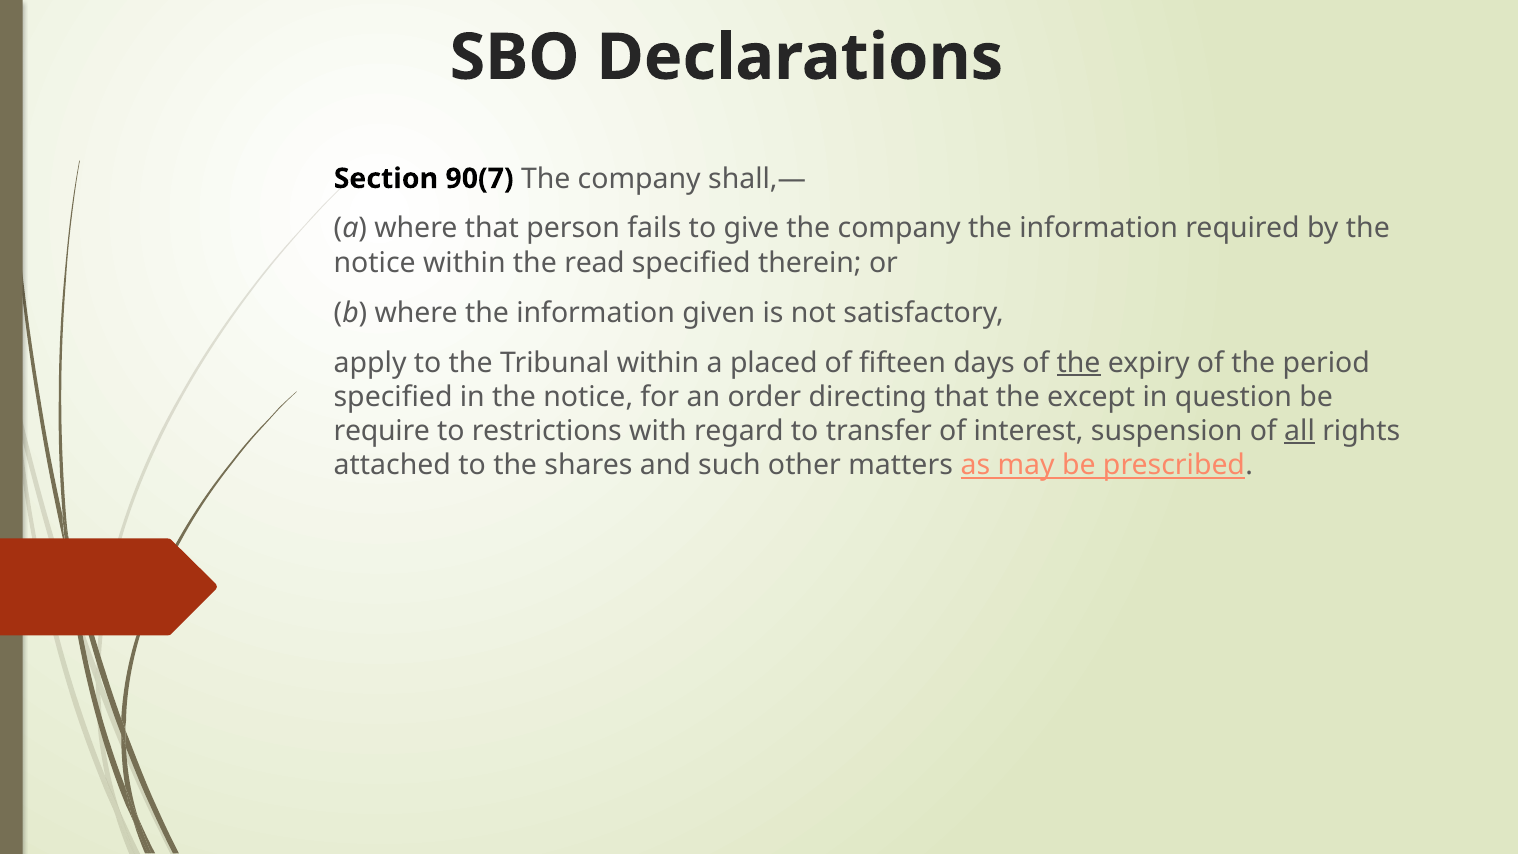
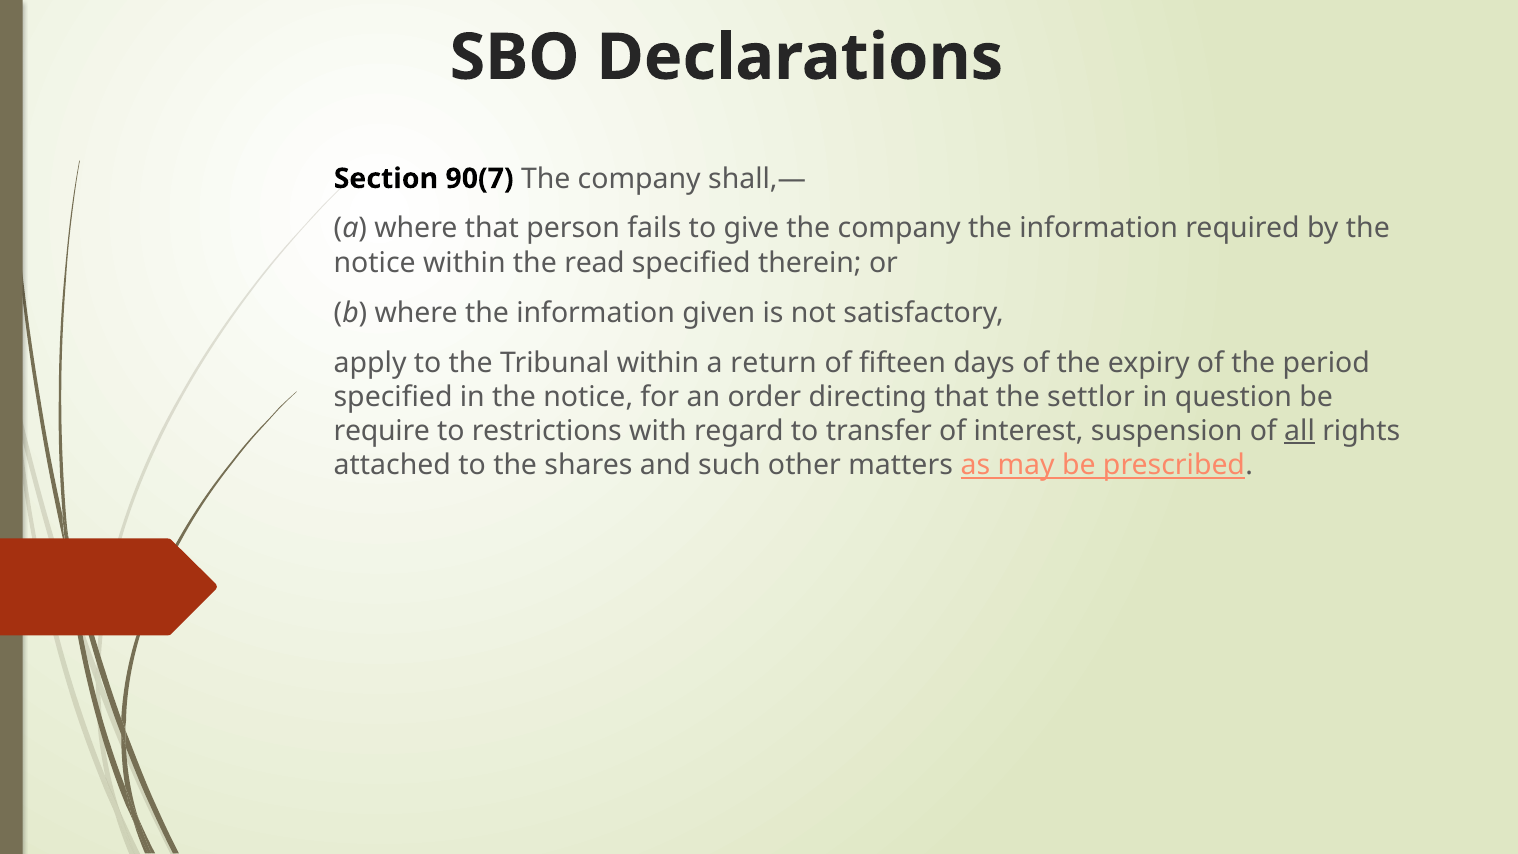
placed: placed -> return
the at (1079, 363) underline: present -> none
except: except -> settlor
